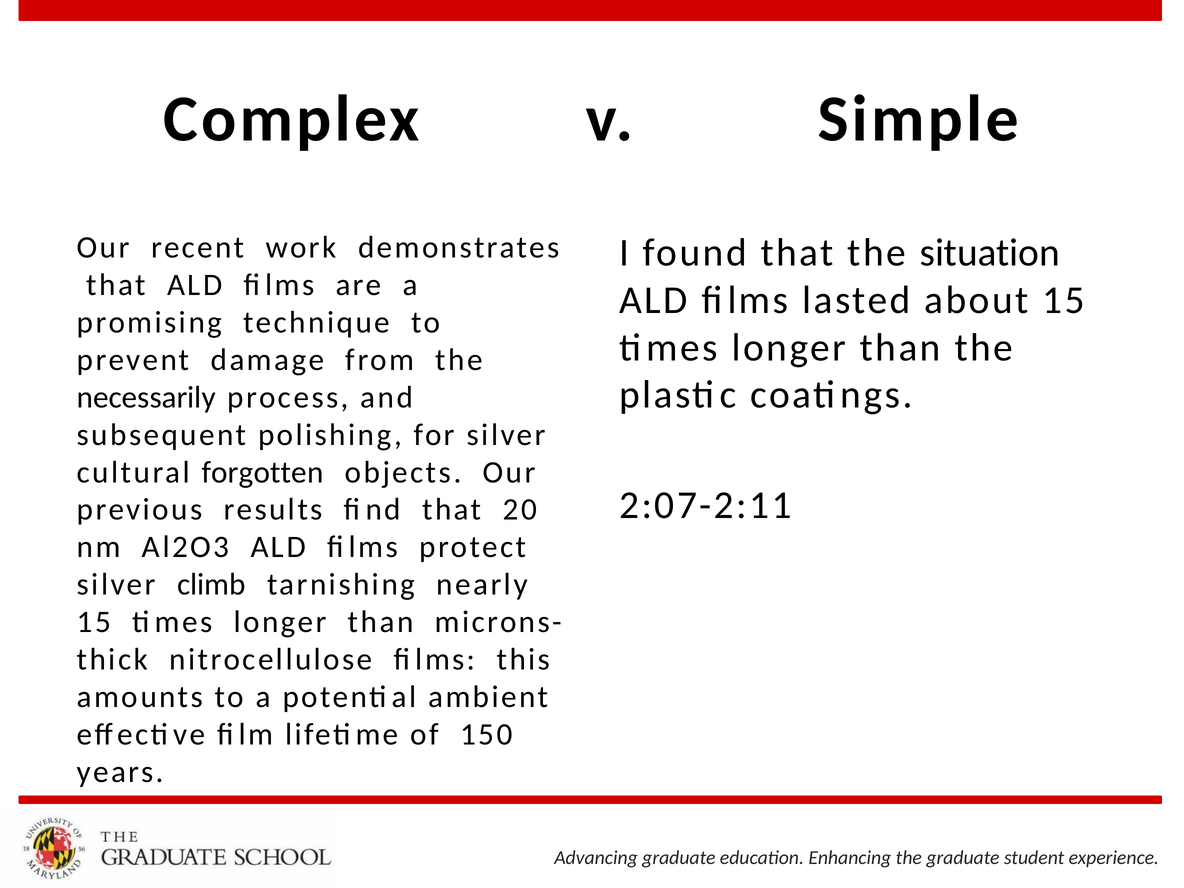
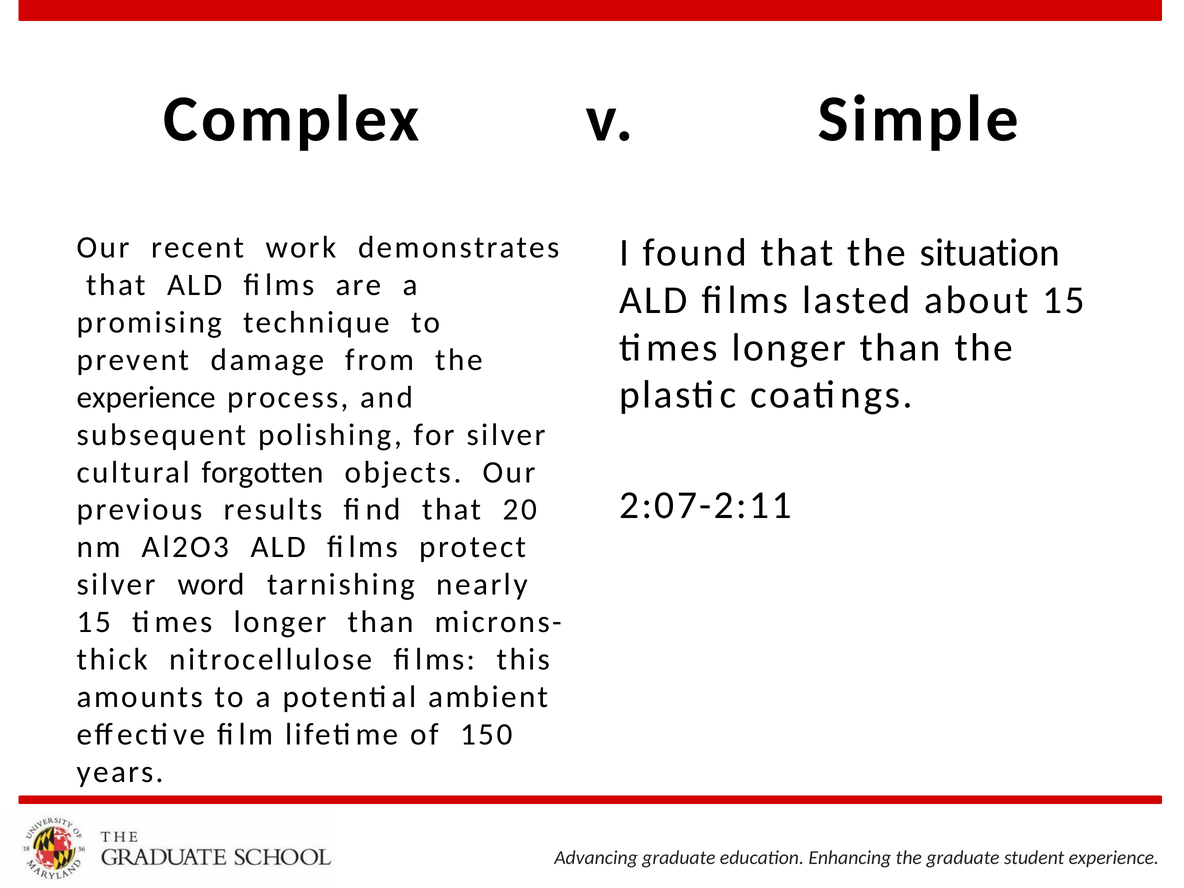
necessarily at (146, 397): necessarily -> experience
climb: climb -> word
